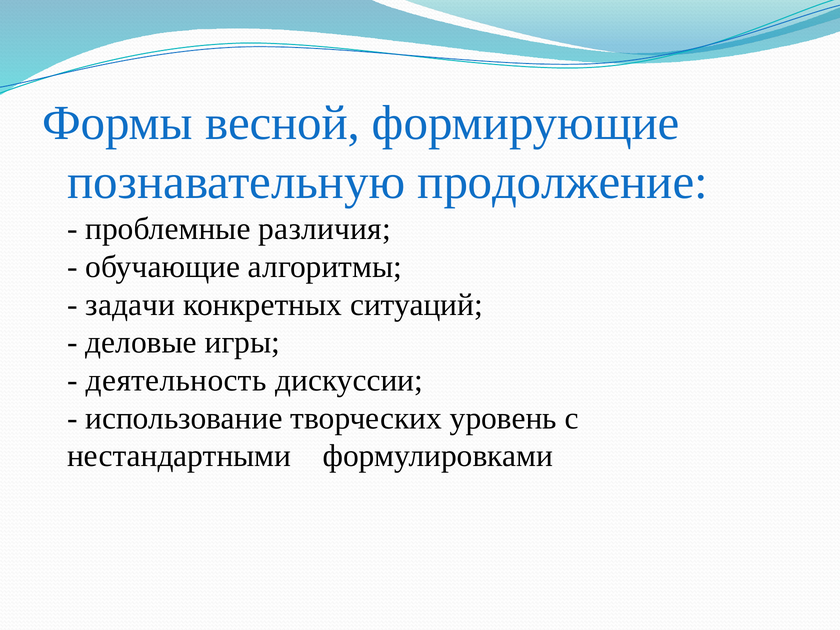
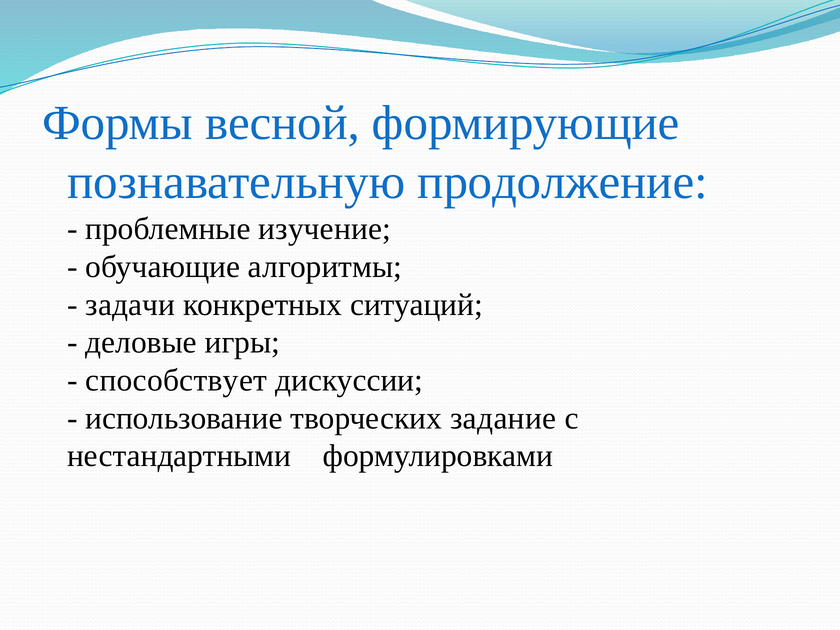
различия: различия -> изучение
деятельность: деятельность -> способствует
уровень: уровень -> задание
